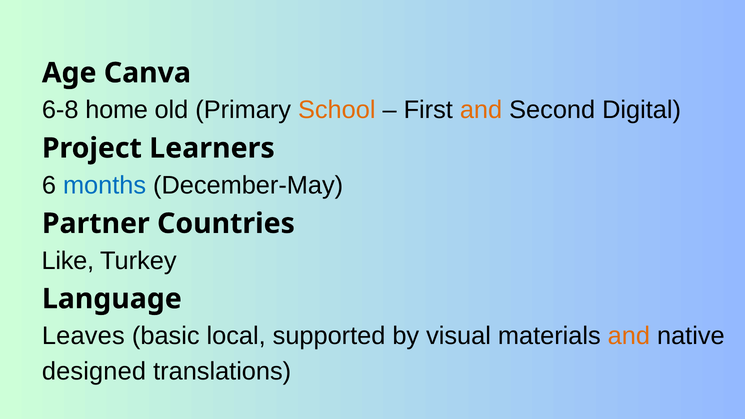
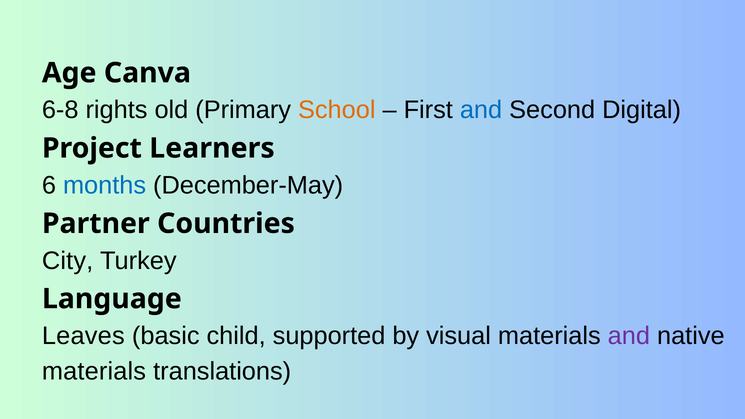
home: home -> rights
and at (481, 110) colour: orange -> blue
Like: Like -> City
local: local -> child
and at (629, 336) colour: orange -> purple
designed at (94, 371): designed -> materials
